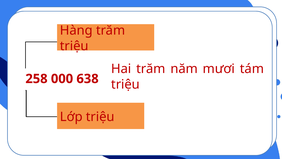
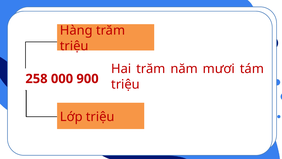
638: 638 -> 900
